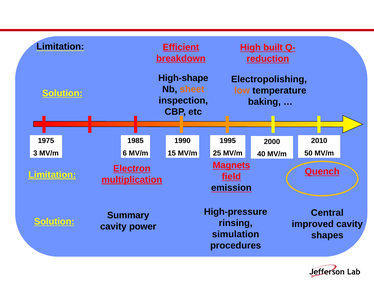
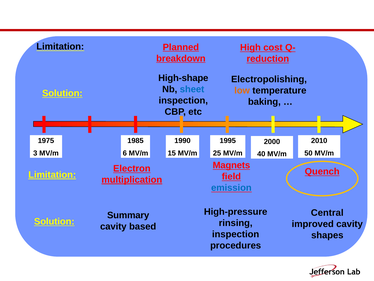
Efficient: Efficient -> Planned
built: built -> cost
sheet colour: orange -> blue
emission colour: black -> blue
power: power -> based
simulation at (236, 234): simulation -> inspection
